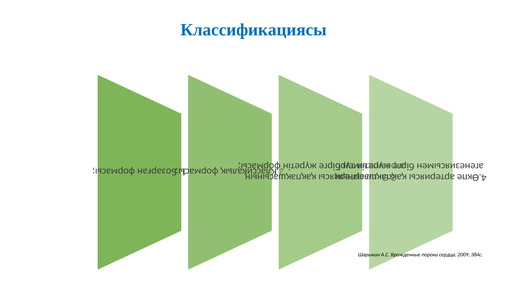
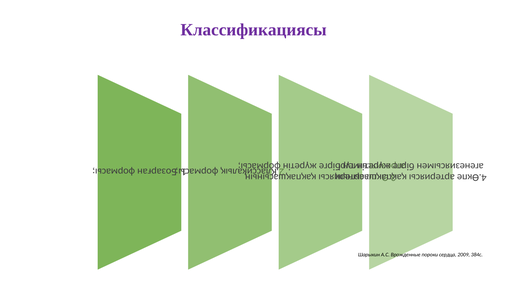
Классификациясы colour: blue -> purple
